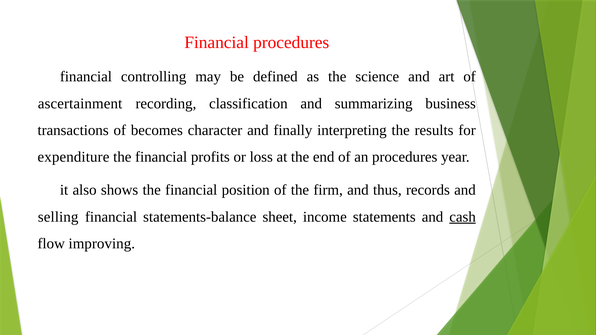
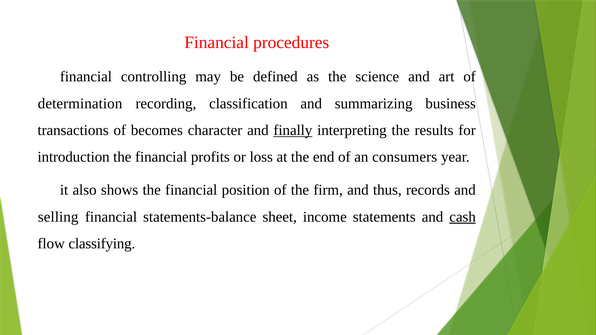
ascertainment: ascertainment -> determination
finally underline: none -> present
expenditure: expenditure -> introduction
an procedures: procedures -> consumers
improving: improving -> classifying
